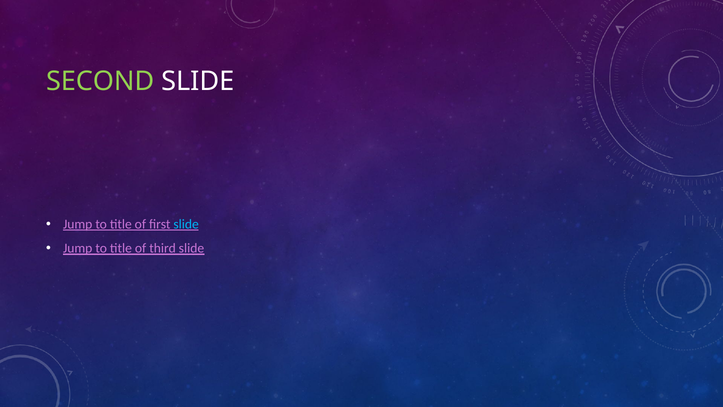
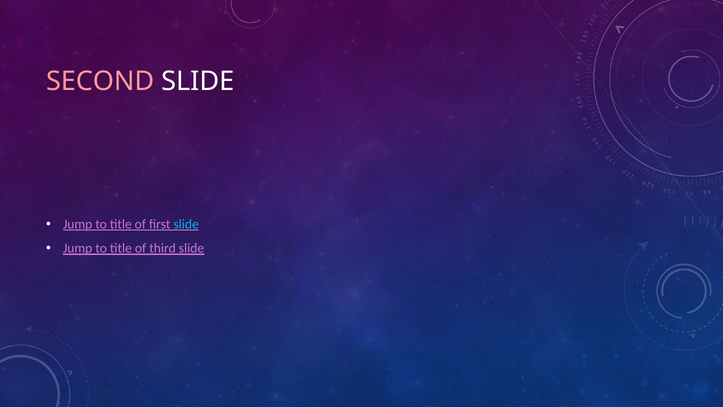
SECOND colour: light green -> pink
